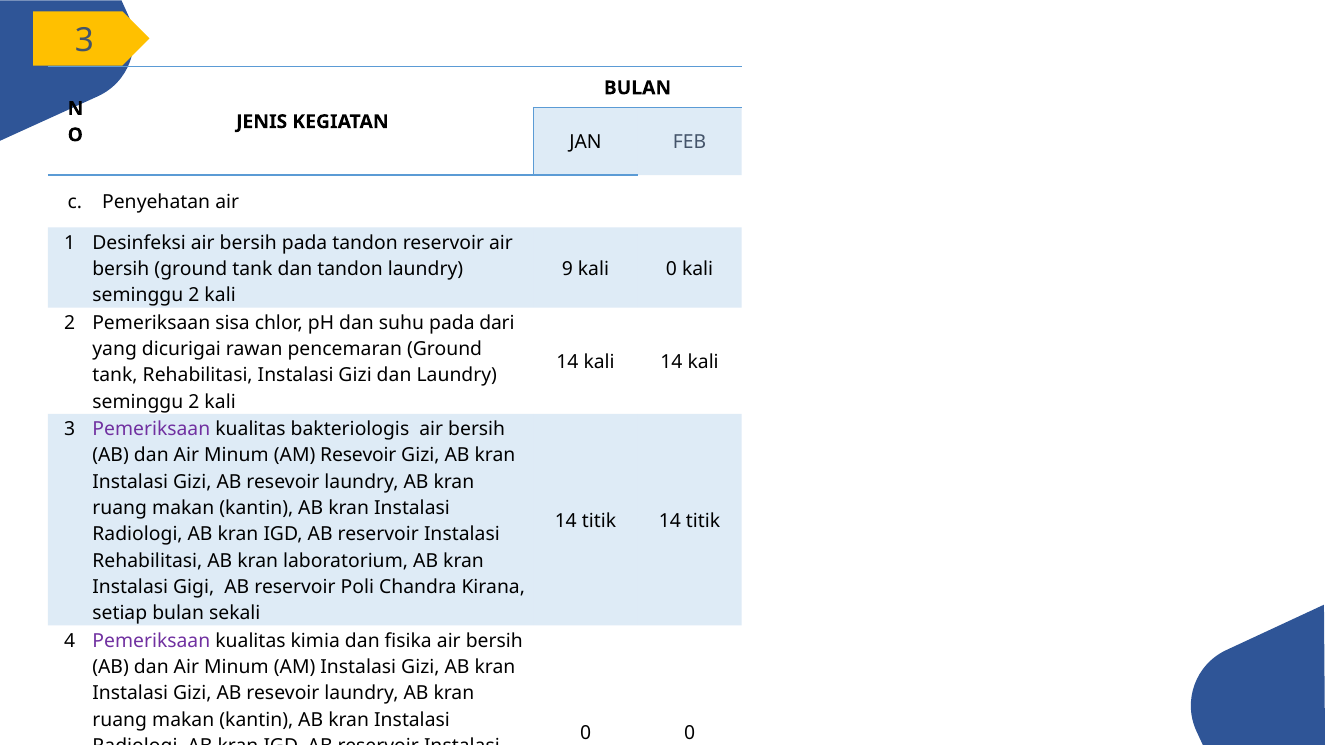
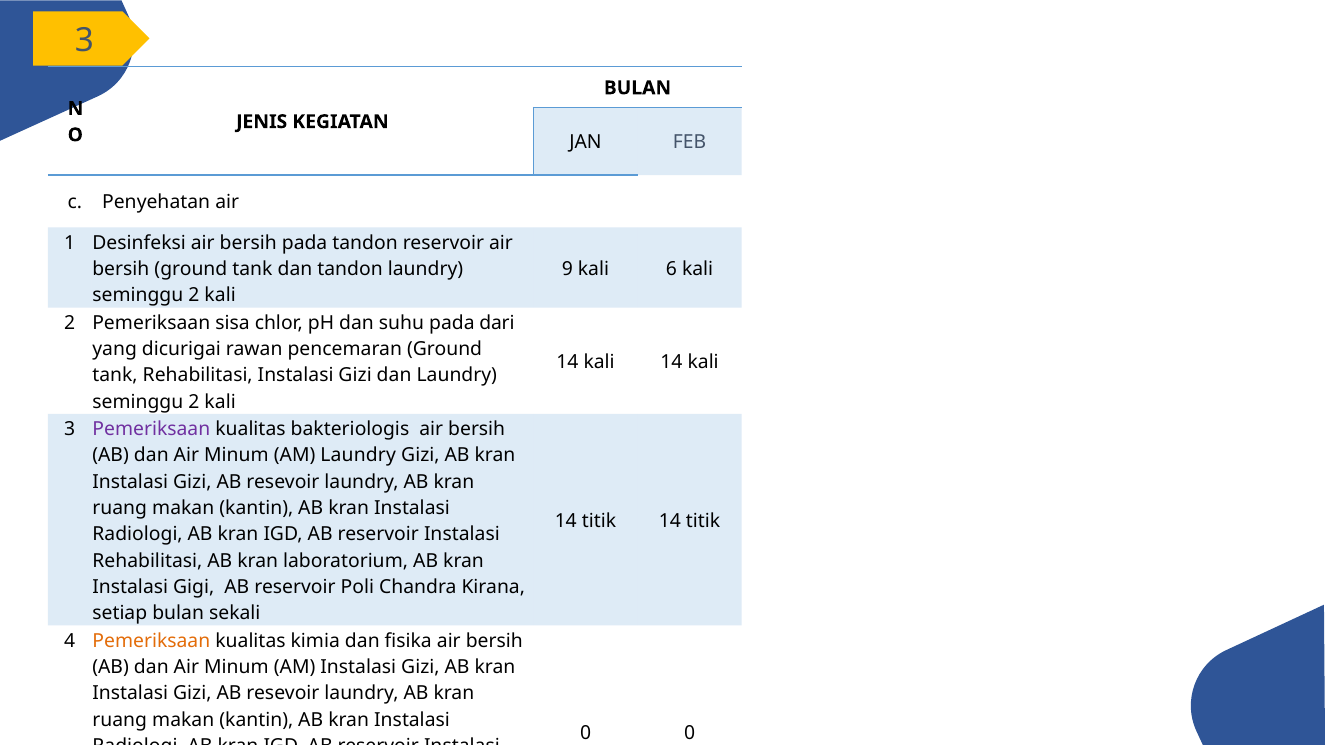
kali 0: 0 -> 6
AM Resevoir: Resevoir -> Laundry
Pemeriksaan at (151, 641) colour: purple -> orange
